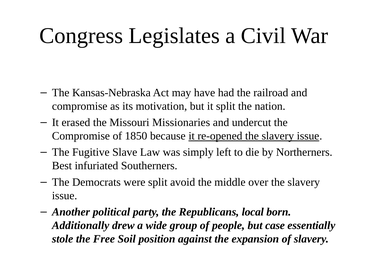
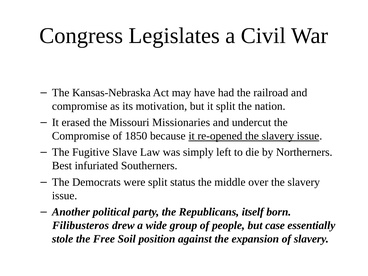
avoid: avoid -> status
local: local -> itself
Additionally: Additionally -> Filibusteros
